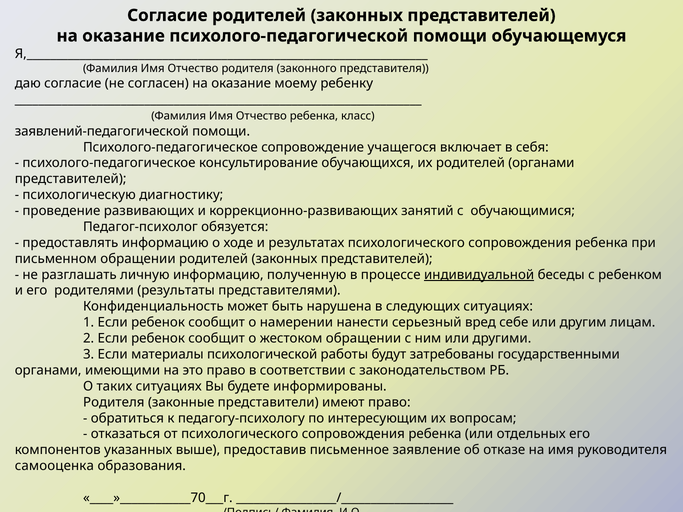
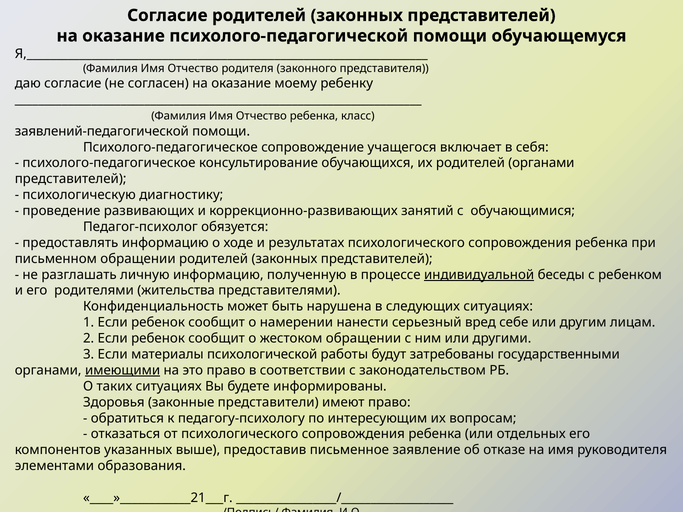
результаты: результаты -> жительства
имеющими underline: none -> present
Родителя at (114, 402): Родителя -> Здоровья
самооценка: самооценка -> элементами
____»____________70___г: ____»____________70___г -> ____»____________21___г
